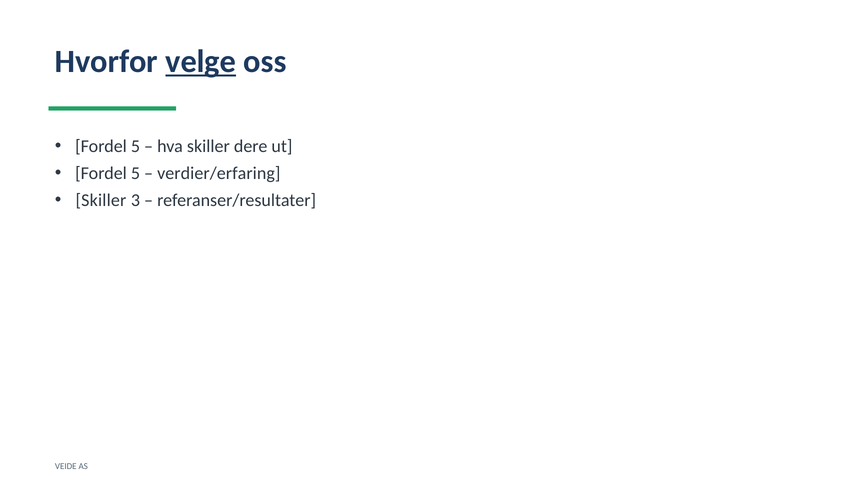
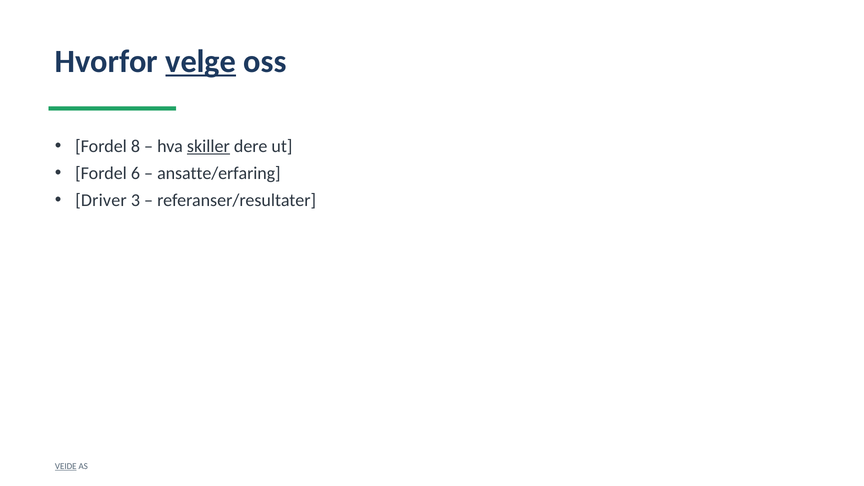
5 at (135, 146): 5 -> 8
skiller at (208, 146) underline: none -> present
5 at (135, 173): 5 -> 6
verdier/erfaring: verdier/erfaring -> ansatte/erfaring
Skiller at (101, 200): Skiller -> Driver
VEIDE underline: none -> present
